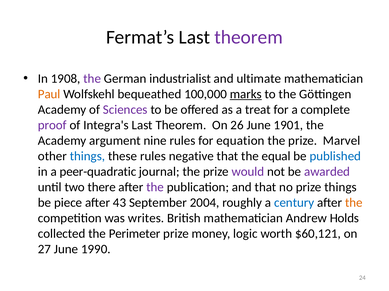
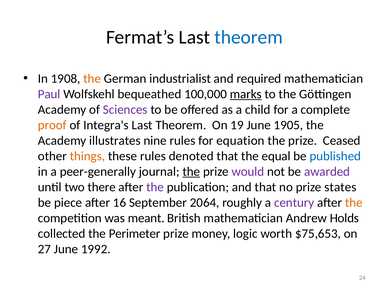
theorem at (249, 37) colour: purple -> blue
the at (92, 79) colour: purple -> orange
ultimate: ultimate -> required
Paul colour: orange -> purple
treat: treat -> child
proof colour: purple -> orange
26: 26 -> 19
1901: 1901 -> 1905
argument: argument -> illustrates
Marvel: Marvel -> Ceased
things at (87, 157) colour: blue -> orange
negative: negative -> denoted
peer-quadratic: peer-quadratic -> peer-generally
the at (191, 172) underline: none -> present
prize things: things -> states
43: 43 -> 16
2004: 2004 -> 2064
century colour: blue -> purple
writes: writes -> meant
$60,121: $60,121 -> $75,653
1990: 1990 -> 1992
